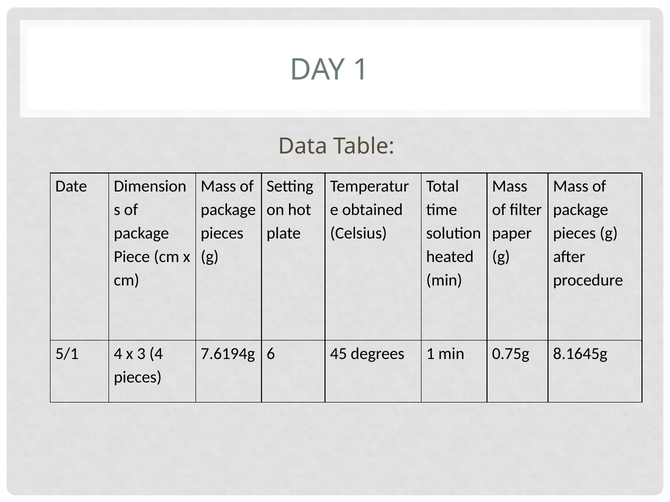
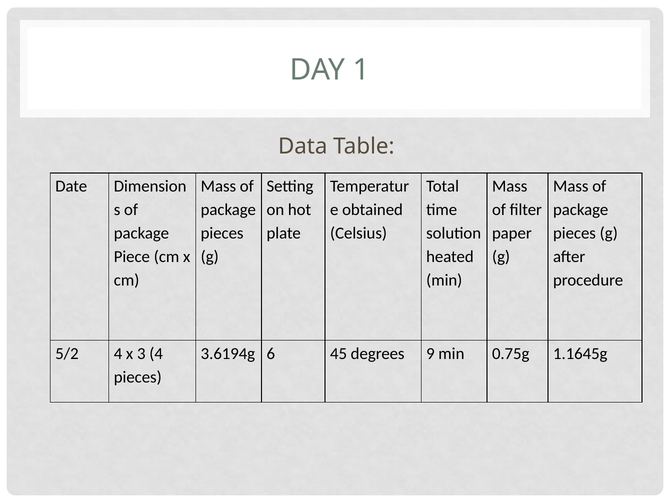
5/1: 5/1 -> 5/2
7.6194g: 7.6194g -> 3.6194g
degrees 1: 1 -> 9
8.1645g: 8.1645g -> 1.1645g
